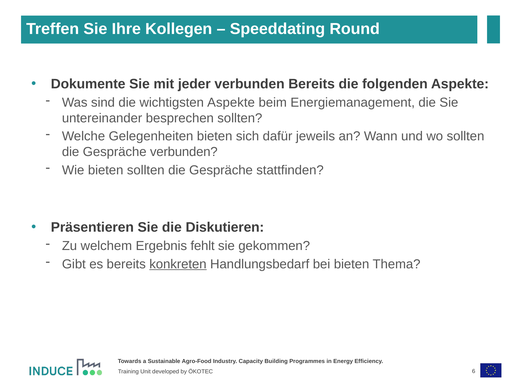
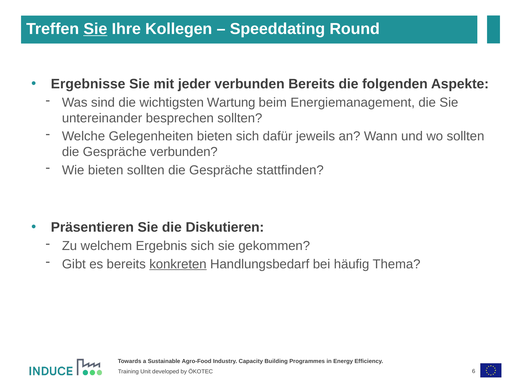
Sie at (95, 29) underline: none -> present
Dokumente: Dokumente -> Ergebnisse
wichtigsten Aspekte: Aspekte -> Wartung
Ergebnis fehlt: fehlt -> sich
bei bieten: bieten -> häufig
